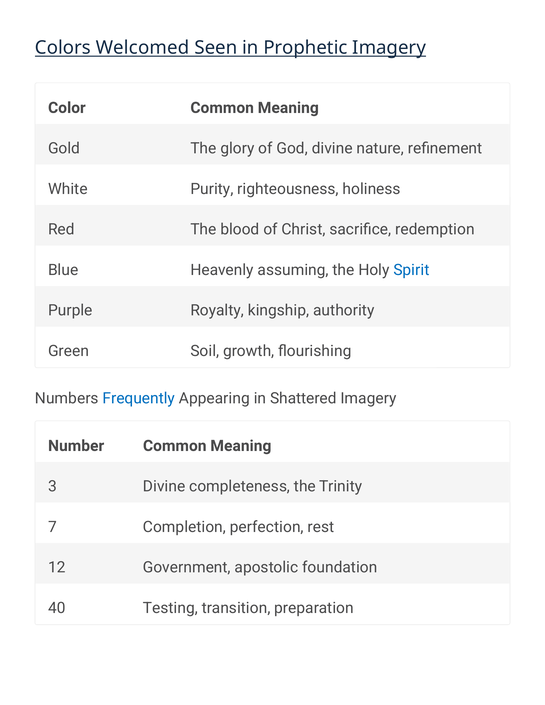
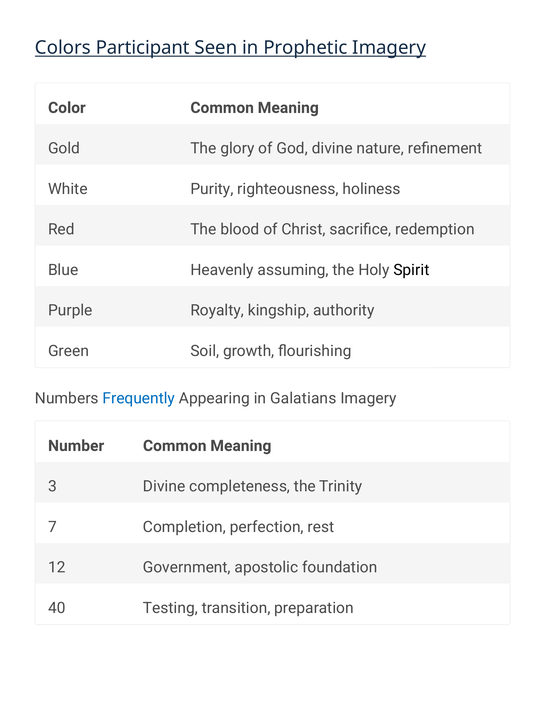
Welcomed: Welcomed -> Participant
Spirit colour: blue -> black
Shattered: Shattered -> Galatians
